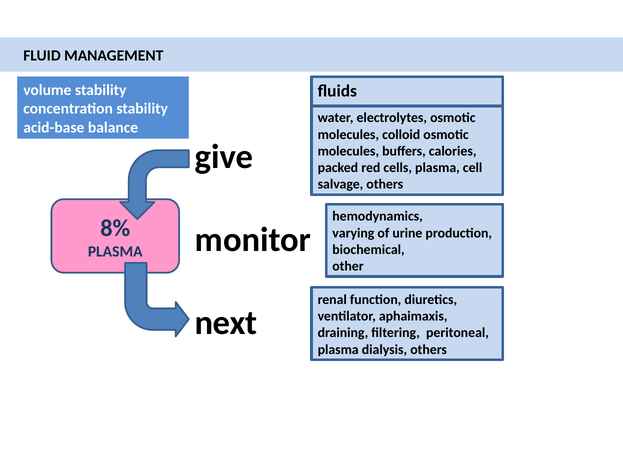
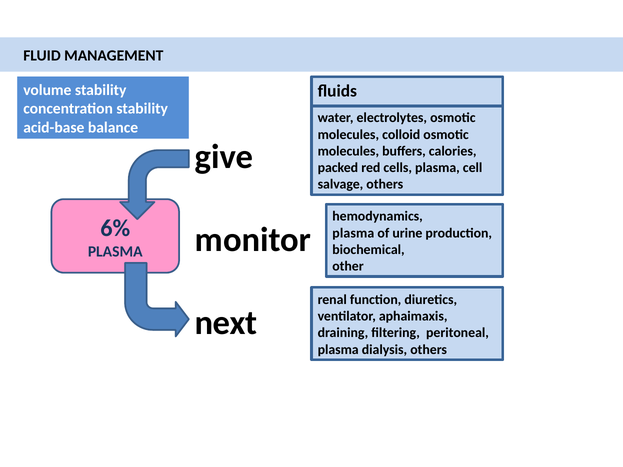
8%: 8% -> 6%
varying at (353, 233): varying -> plasma
